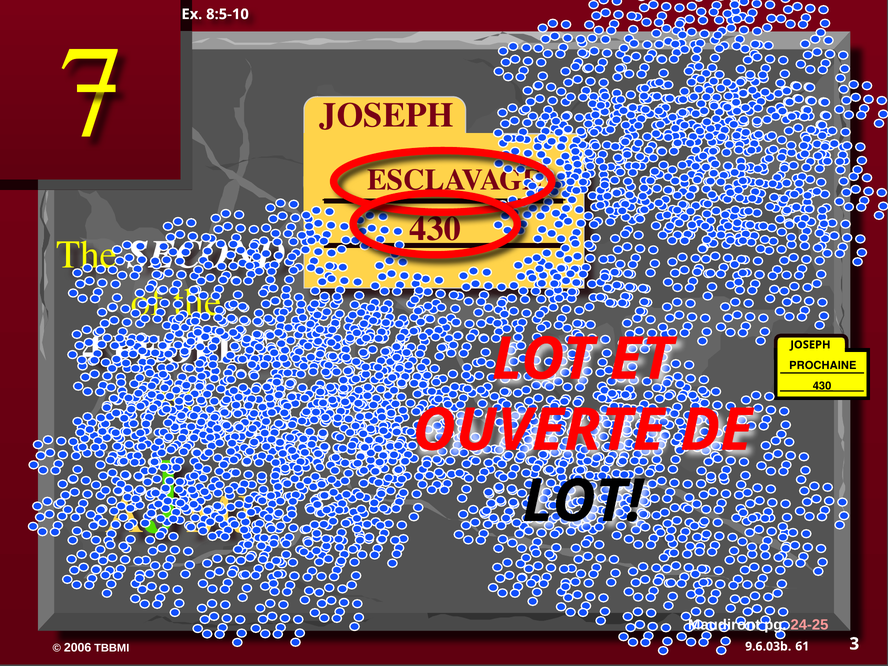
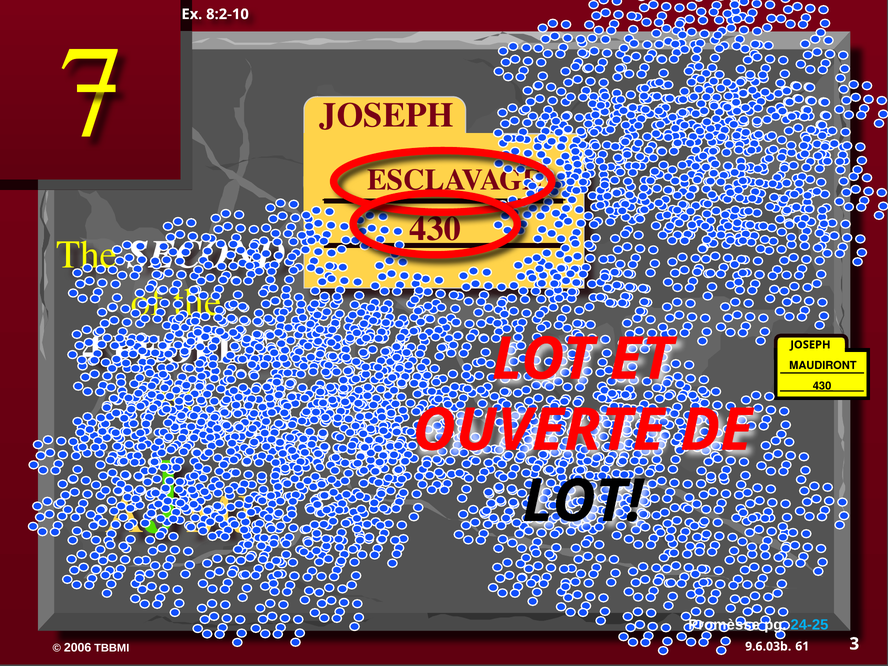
8:5-10: 8:5-10 -> 8:2-10
PROCHAINE: PROCHAINE -> MAUDIRONT
Maudiront: Maudiront -> Promèsse
24-25 colour: pink -> light blue
